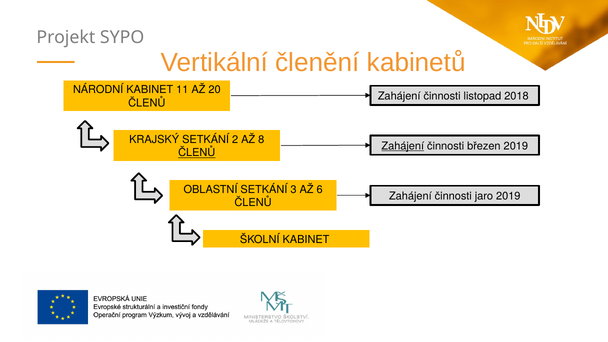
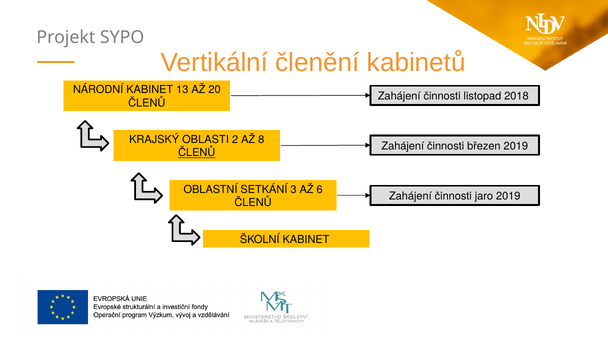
11: 11 -> 13
KRAJSKÝ SETKÁNÍ: SETKÁNÍ -> OBLASTI
Zahájení at (403, 146) underline: present -> none
